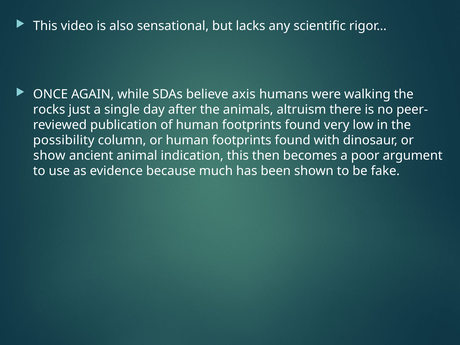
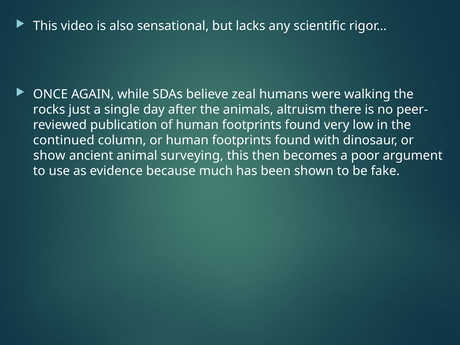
axis: axis -> zeal
possibility: possibility -> continued
indication: indication -> surveying
